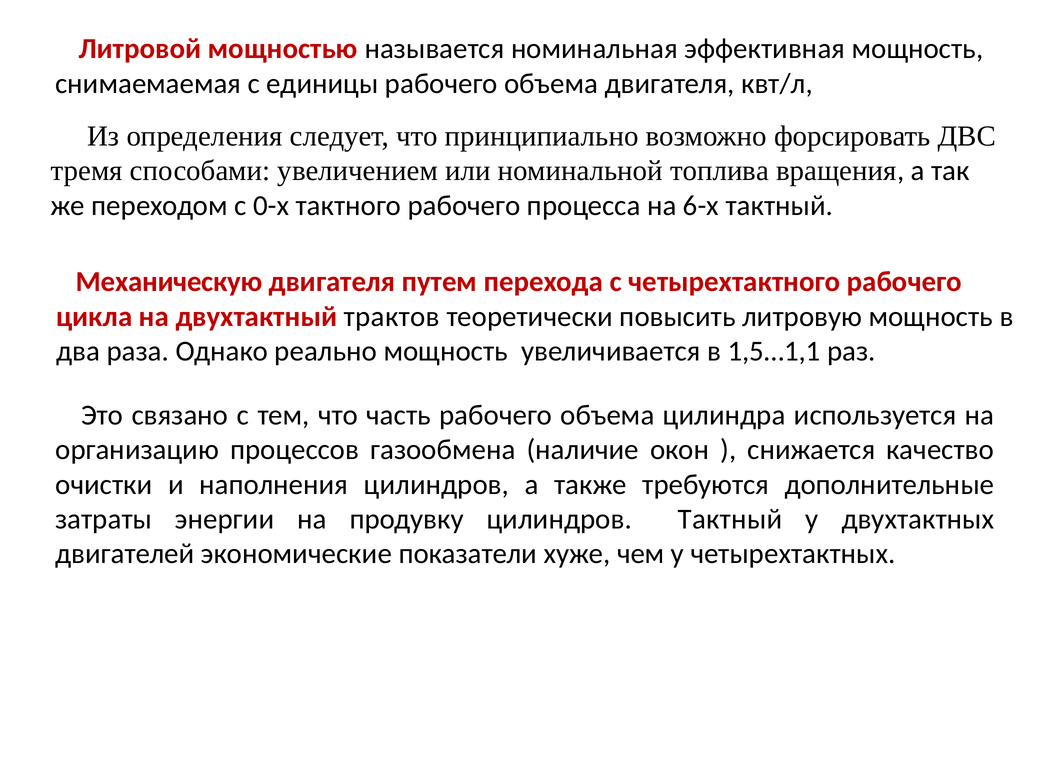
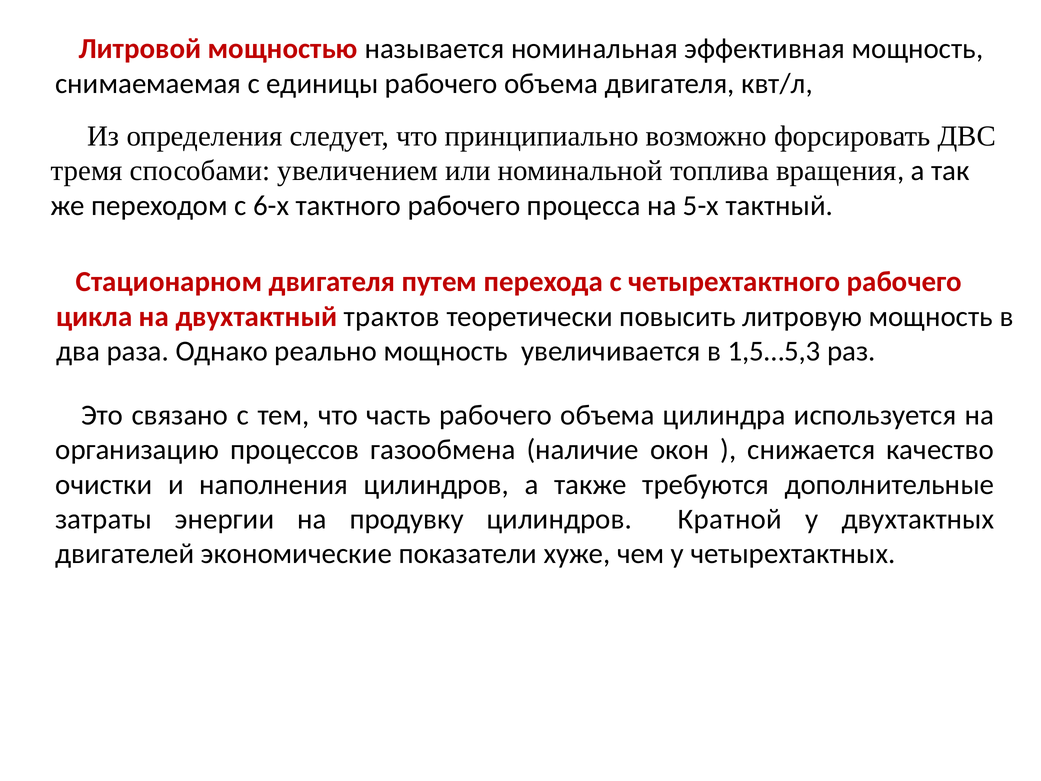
0-х: 0-х -> 6-х
6-х: 6-х -> 5-х
Механическую: Механическую -> Стационарном
1,5…1,1: 1,5…1,1 -> 1,5…5,3
цилиндров Тактный: Тактный -> Кратной
